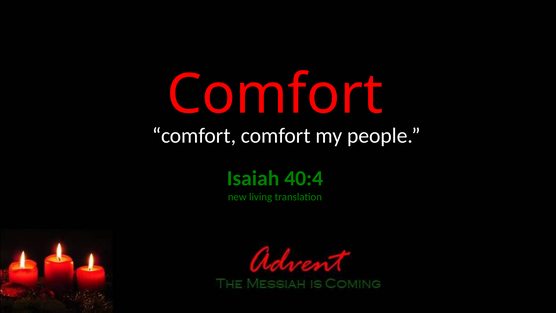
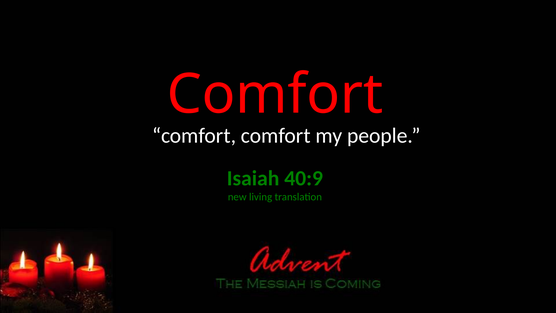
40:4: 40:4 -> 40:9
